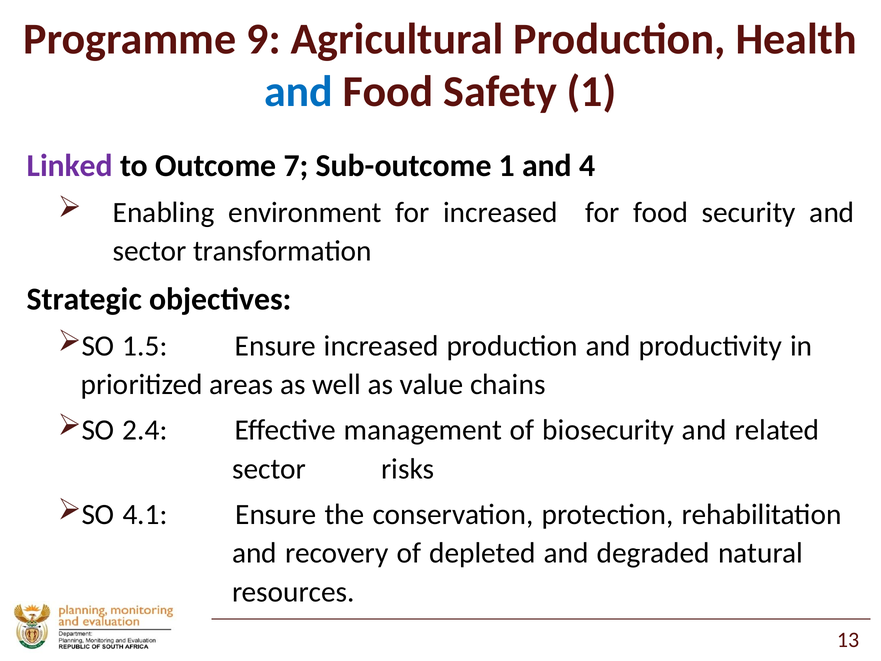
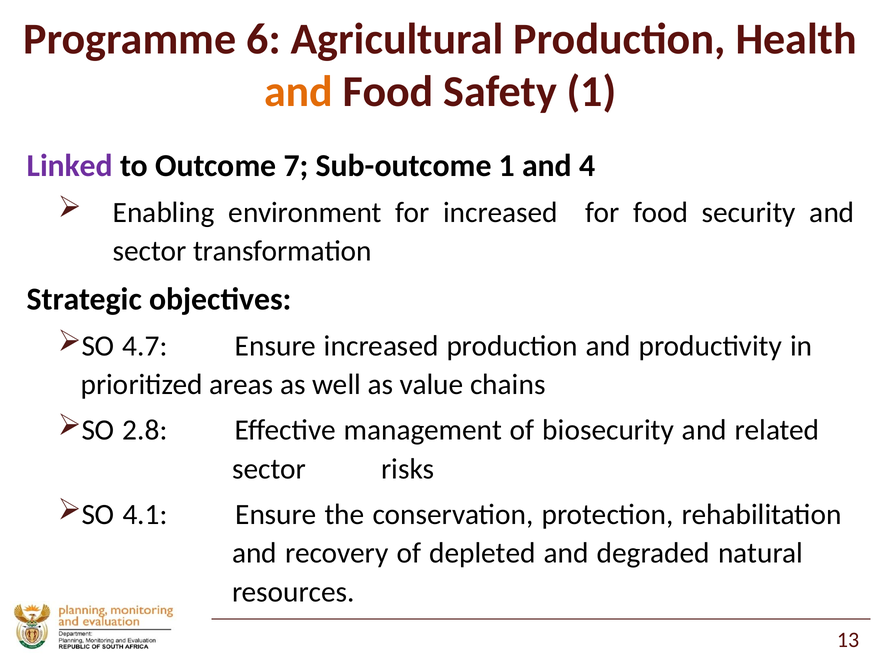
9: 9 -> 6
and at (299, 92) colour: blue -> orange
1.5: 1.5 -> 4.7
2.4: 2.4 -> 2.8
